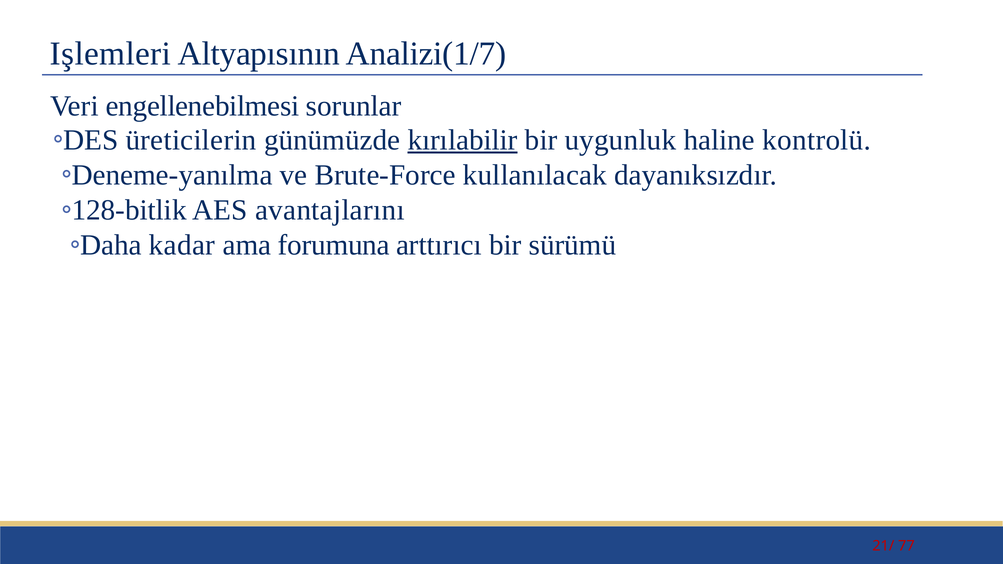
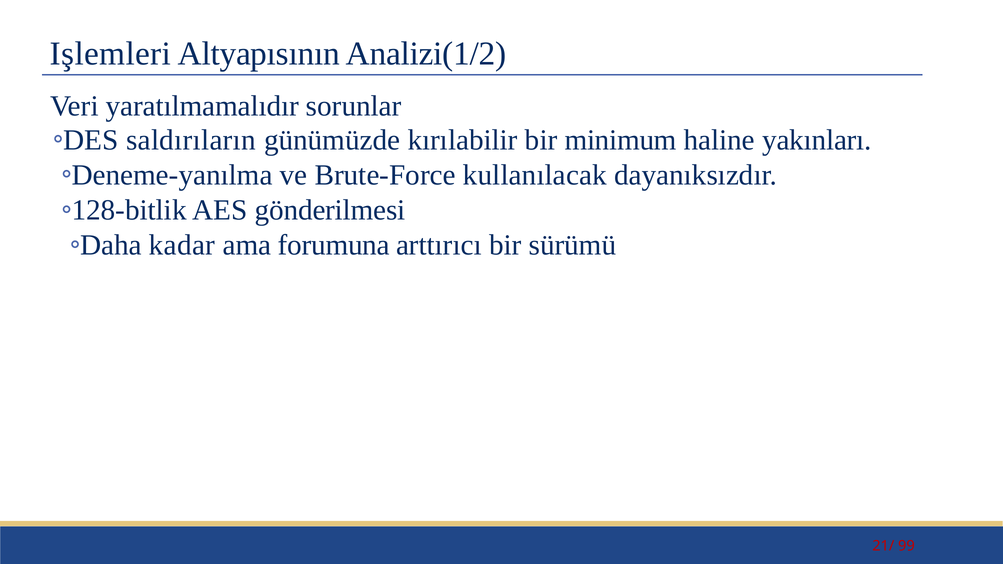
Analizi(1/7: Analizi(1/7 -> Analizi(1/2
engellenebilmesi: engellenebilmesi -> yaratılmamalıdır
üreticilerin: üreticilerin -> saldırıların
kırılabilir underline: present -> none
uygunluk: uygunluk -> minimum
kontrolü: kontrolü -> yakınları
avantajlarını: avantajlarını -> gönderilmesi
77: 77 -> 99
